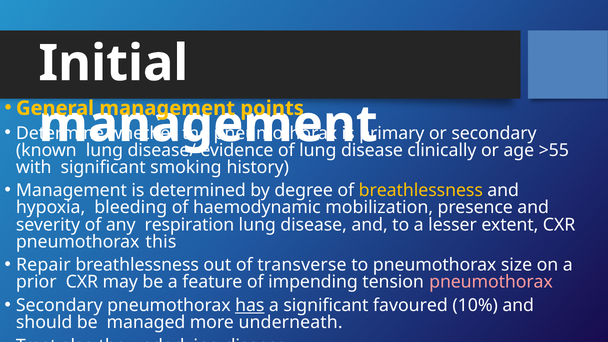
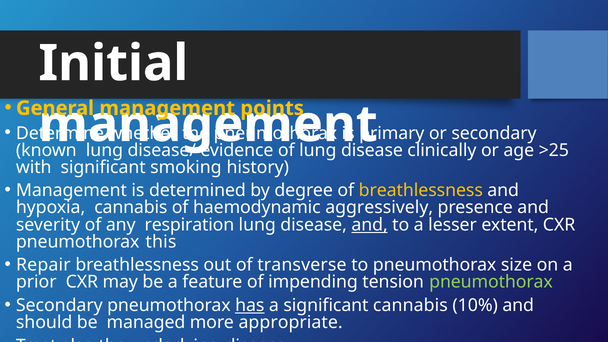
>55: >55 -> >25
hypoxia bleeding: bleeding -> cannabis
mobilization: mobilization -> aggressively
and at (370, 225) underline: none -> present
pneumothorax at (491, 282) colour: pink -> light green
significant favoured: favoured -> cannabis
underneath: underneath -> appropriate
